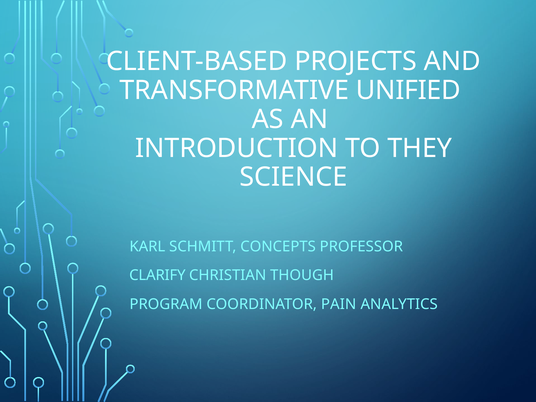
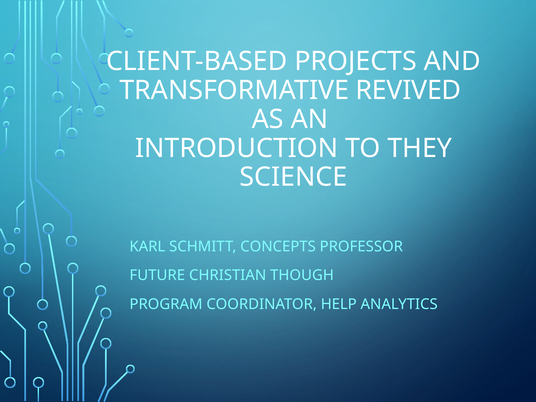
UNIFIED: UNIFIED -> REVIVED
CLARIFY: CLARIFY -> FUTURE
PAIN: PAIN -> HELP
